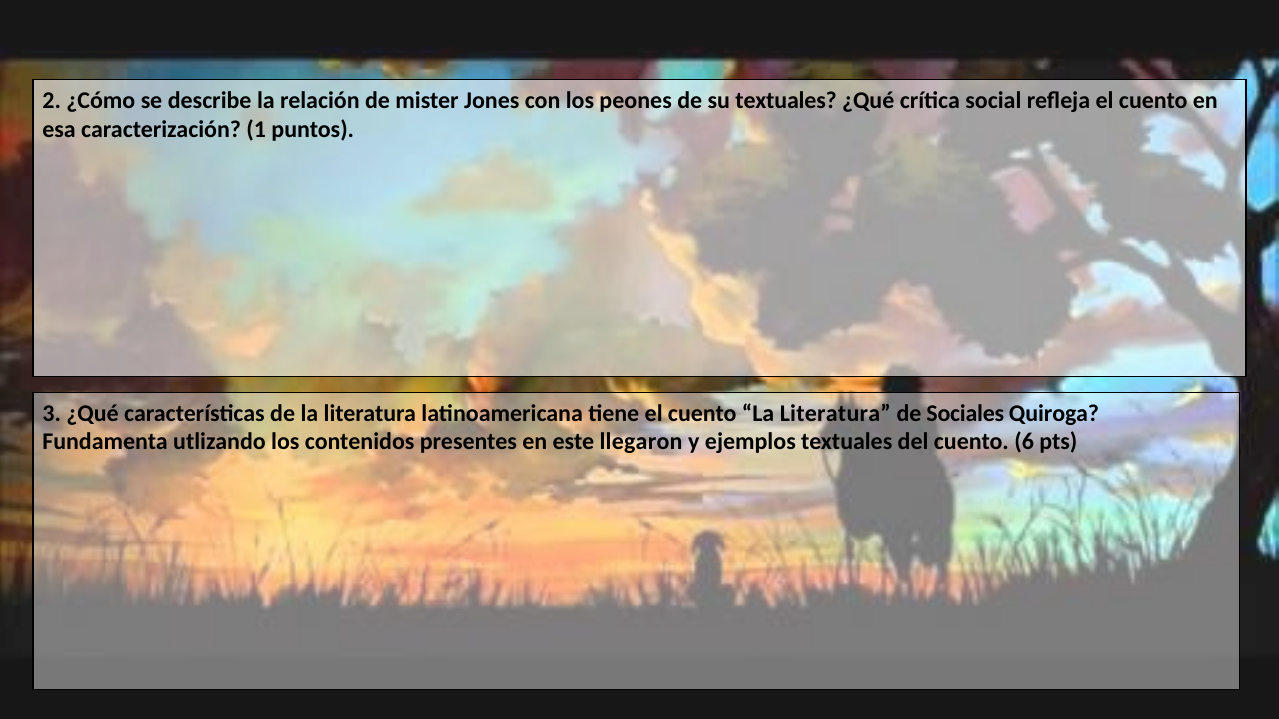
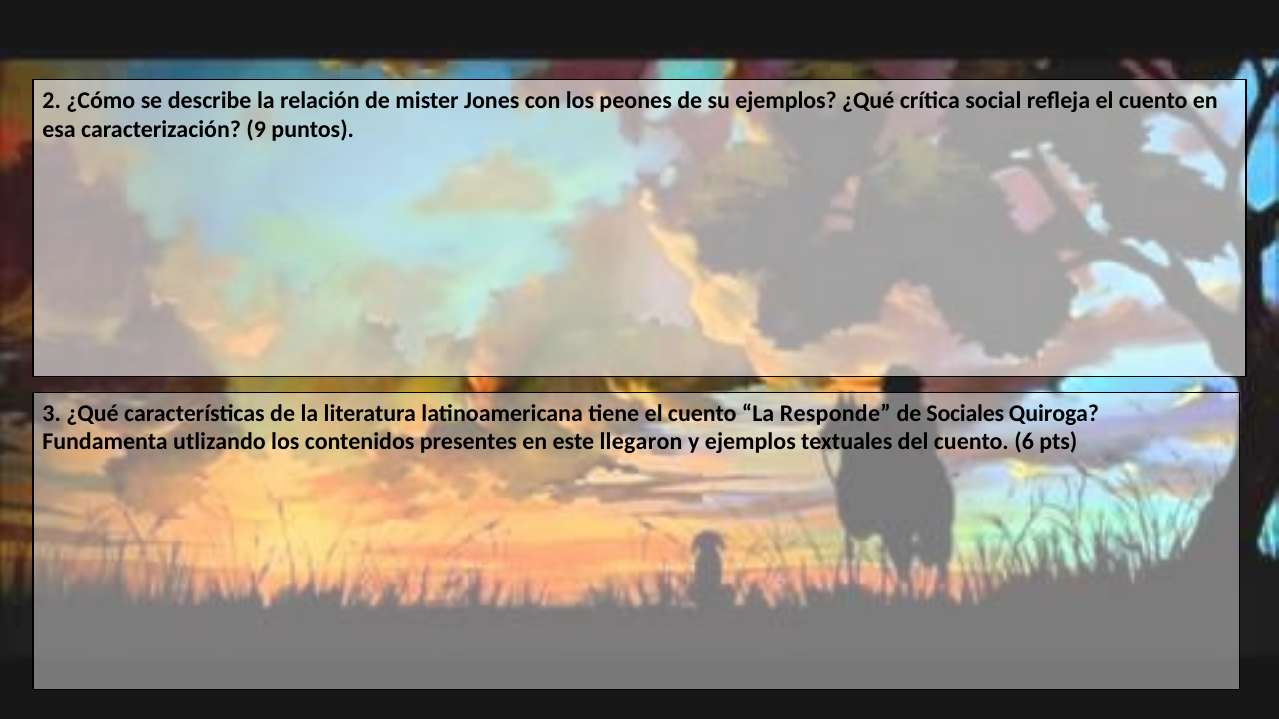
su textuales: textuales -> ejemplos
1: 1 -> 9
cuento La Literatura: Literatura -> Responde
